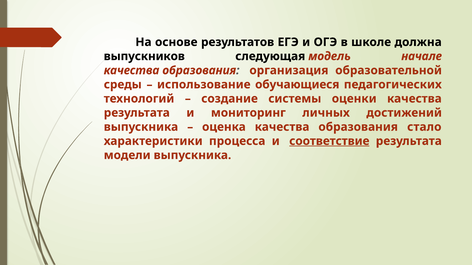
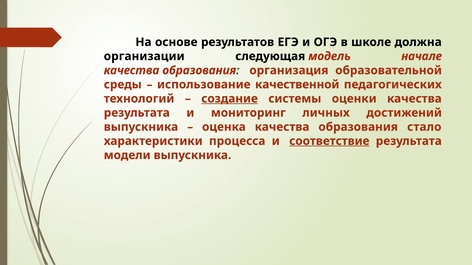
выпускников: выпускников -> организации
обучающиеся: обучающиеся -> качественной
создание underline: none -> present
